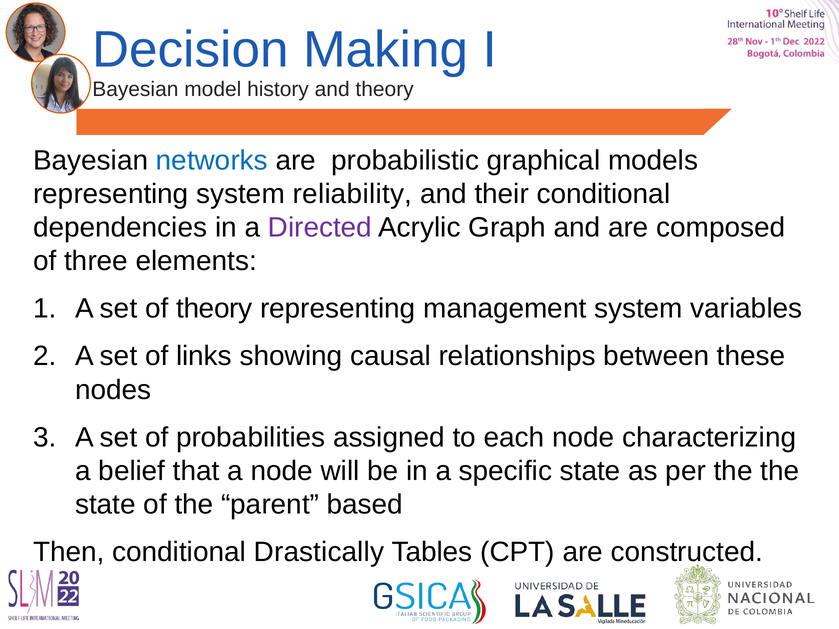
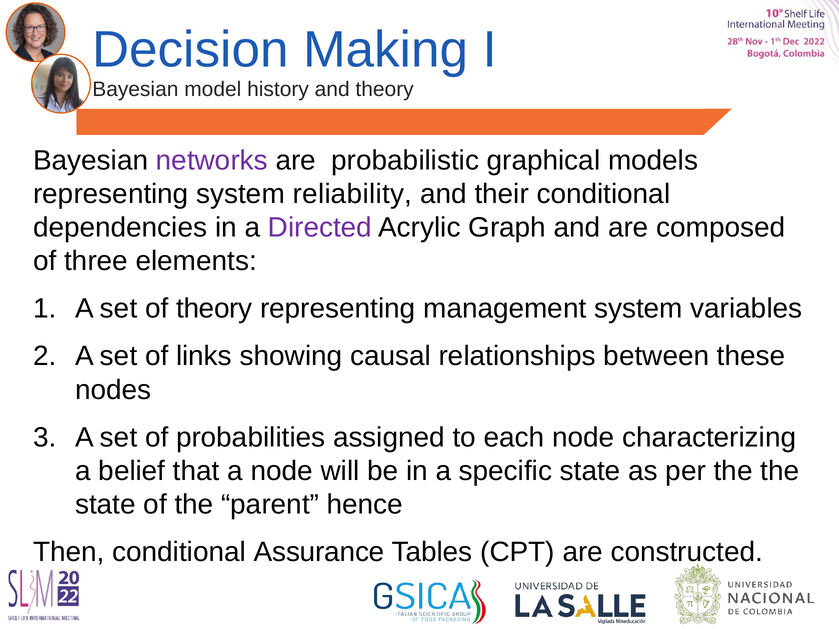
networks colour: blue -> purple
based: based -> hence
Drastically: Drastically -> Assurance
